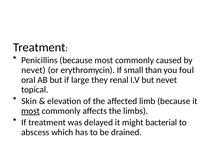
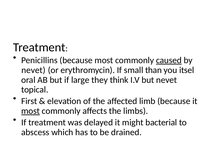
caused underline: none -> present
foul: foul -> itsel
renal: renal -> think
Skin: Skin -> First
